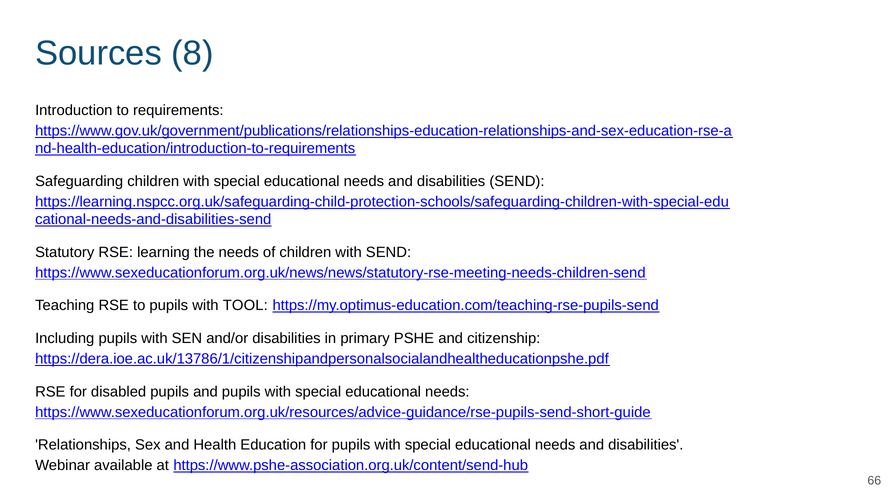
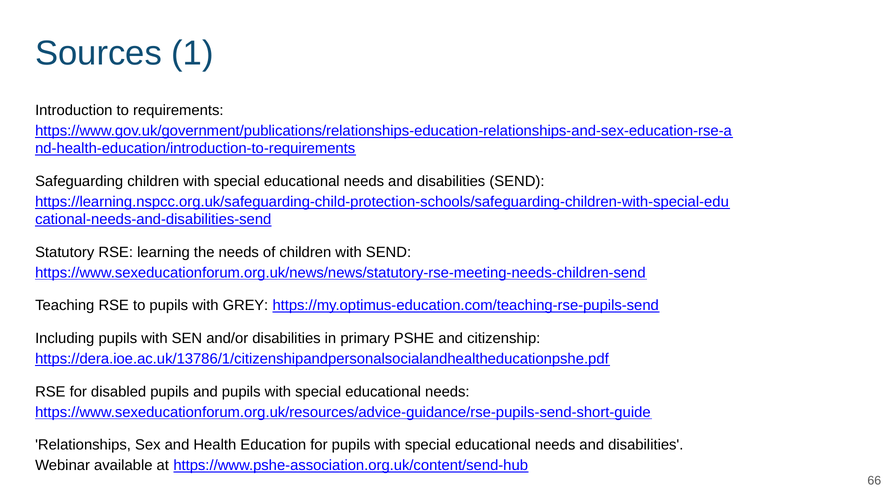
8: 8 -> 1
TOOL: TOOL -> GREY
